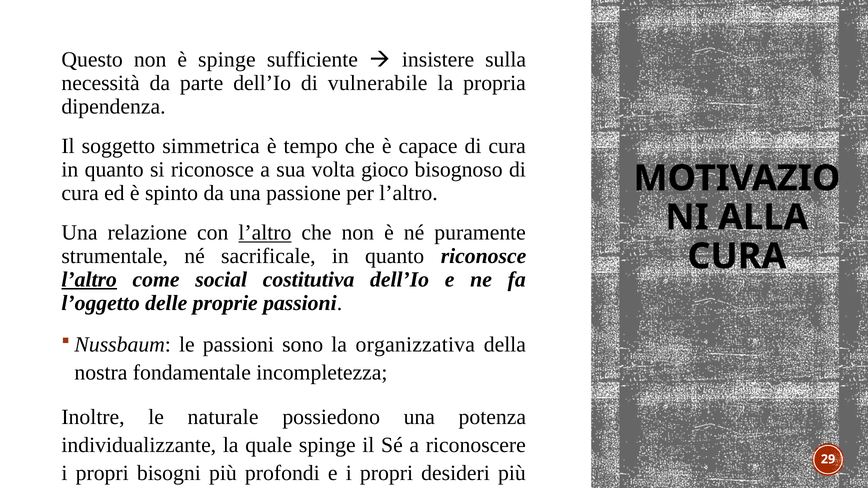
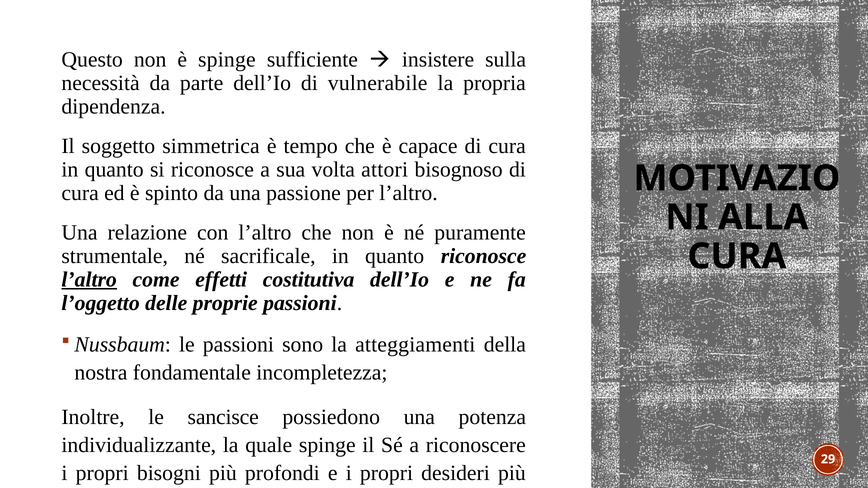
gioco: gioco -> attori
l’altro at (265, 233) underline: present -> none
social: social -> effetti
organizzativa: organizzativa -> atteggiamenti
naturale: naturale -> sancisce
